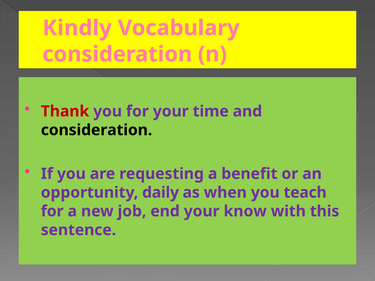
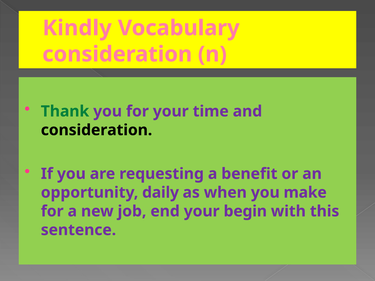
Thank colour: red -> green
teach: teach -> make
know: know -> begin
